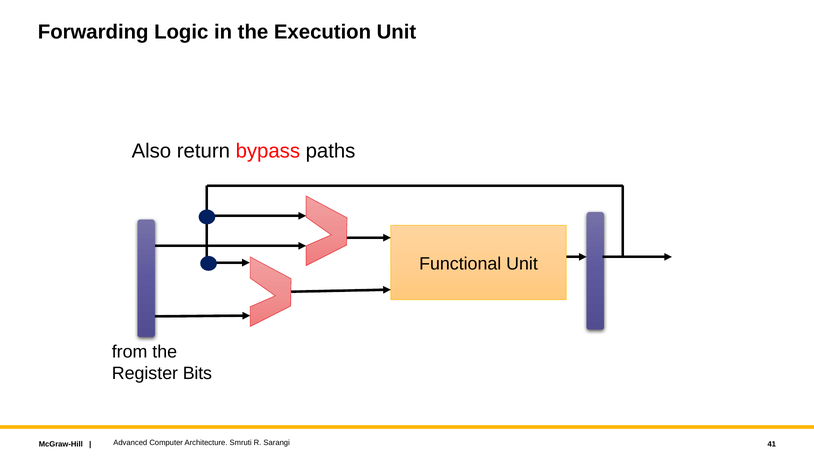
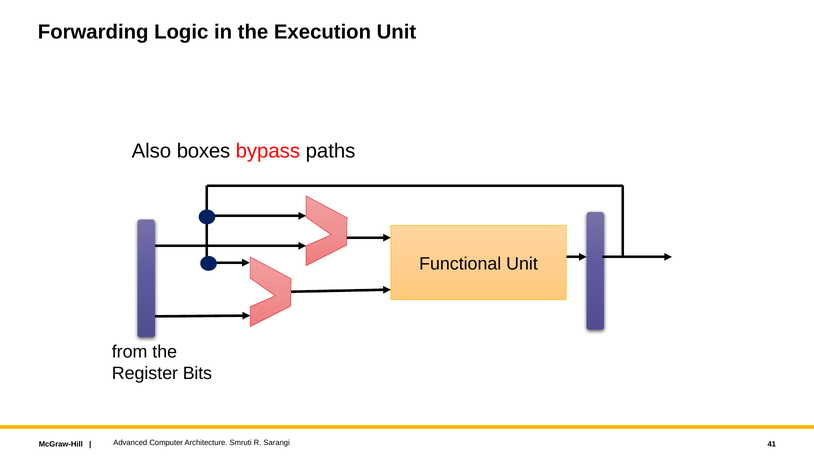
return: return -> boxes
